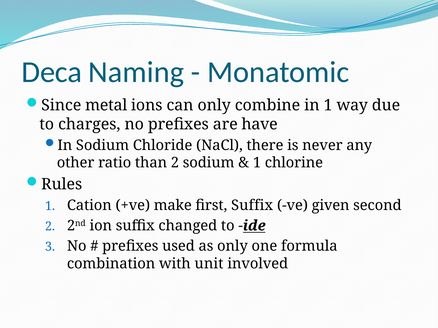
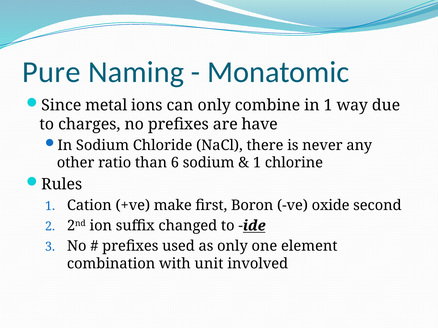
Deca: Deca -> Pure
than 2: 2 -> 6
first Suffix: Suffix -> Boron
given: given -> oxide
formula: formula -> element
